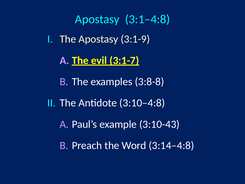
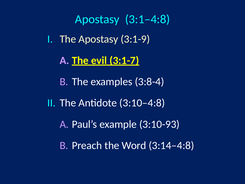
3:8-8: 3:8-8 -> 3:8-4
3:10-43: 3:10-43 -> 3:10-93
